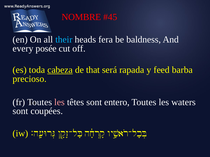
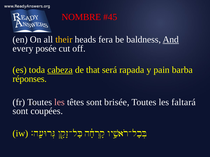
their colour: light blue -> yellow
And underline: none -> present
feed: feed -> pain
precioso: precioso -> réponses
entero: entero -> brisée
waters: waters -> faltará
